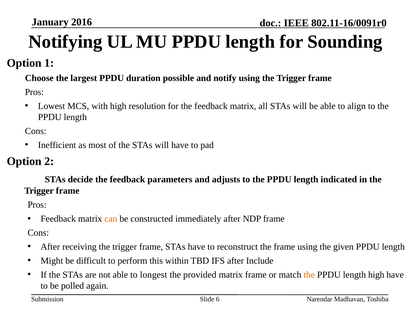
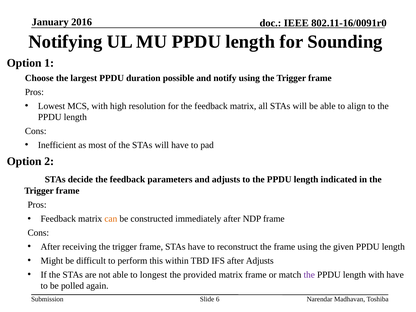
after Include: Include -> Adjusts
the at (309, 275) colour: orange -> purple
length high: high -> with
